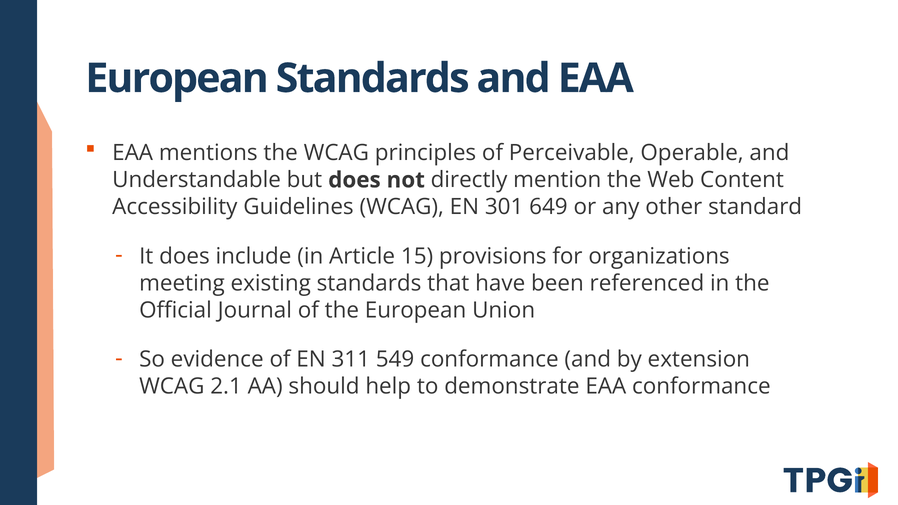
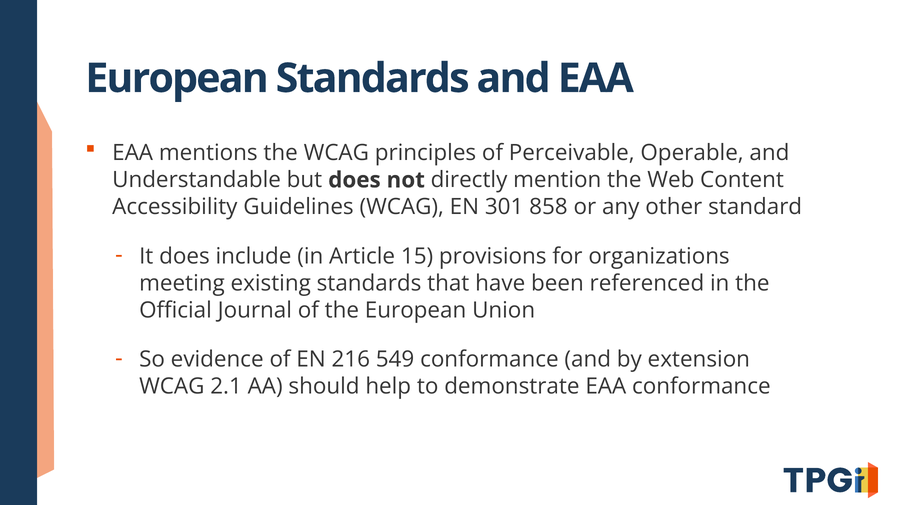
649: 649 -> 858
311: 311 -> 216
